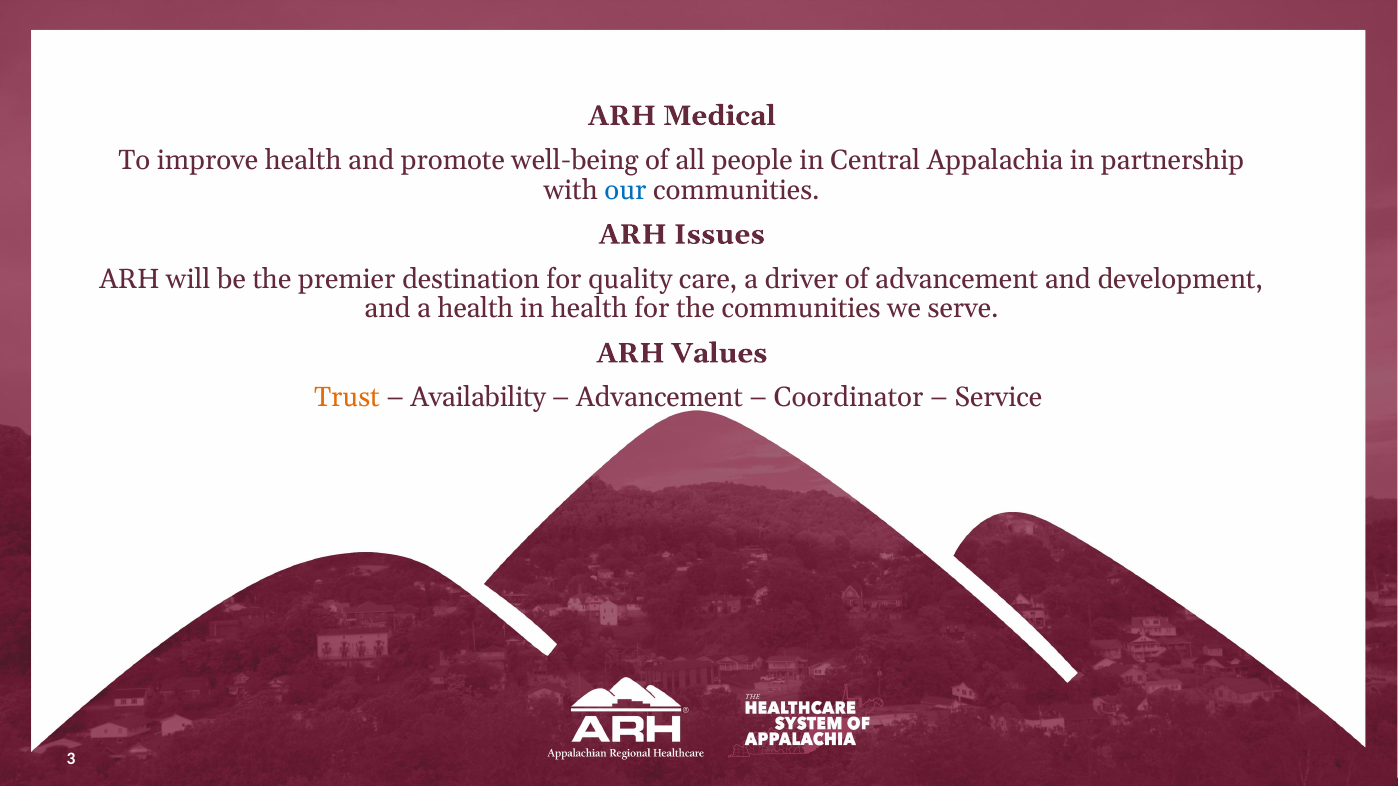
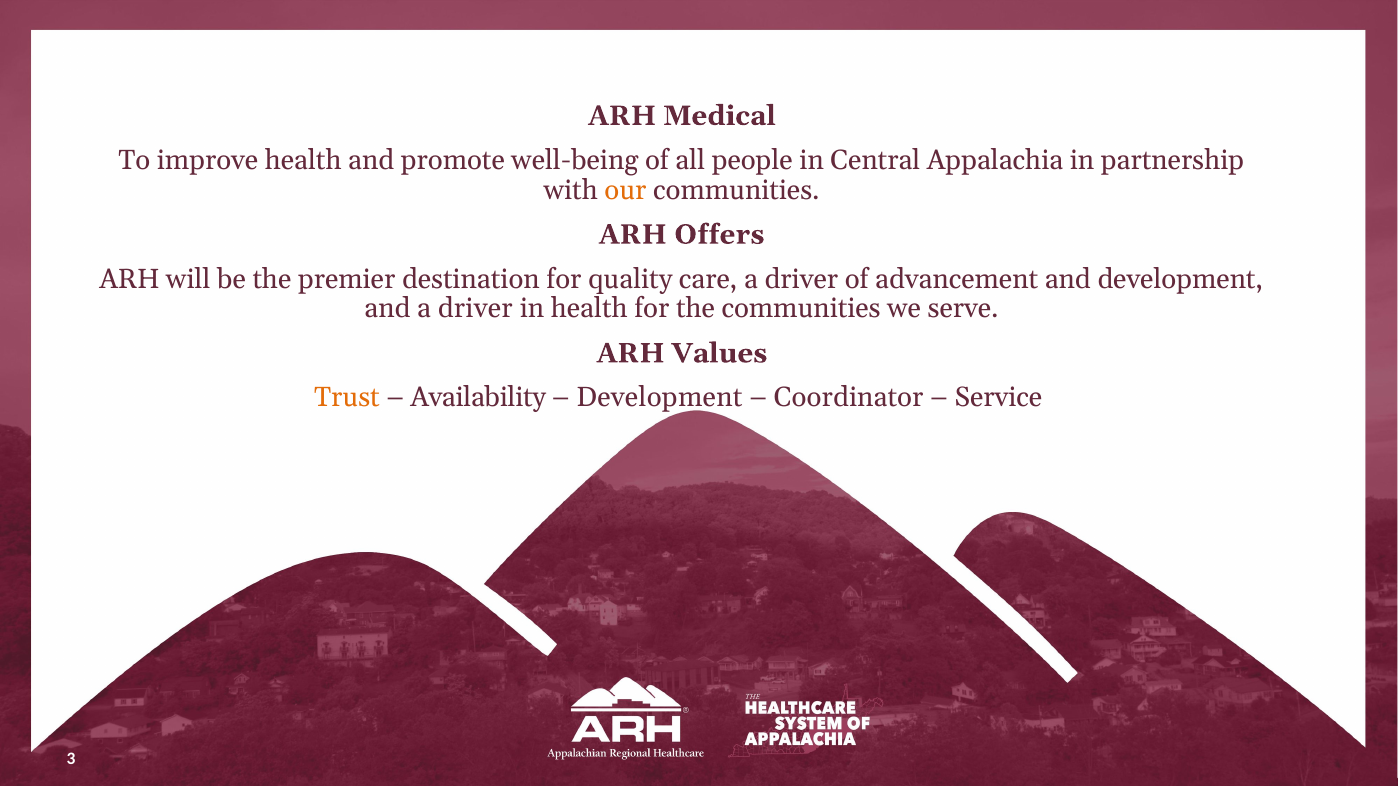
our colour: blue -> orange
Issues: Issues -> Offers
and a health: health -> driver
Advancement at (660, 398): Advancement -> Development
